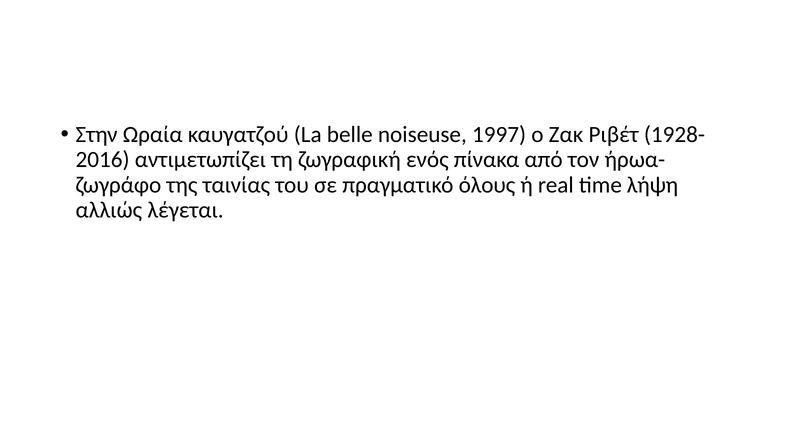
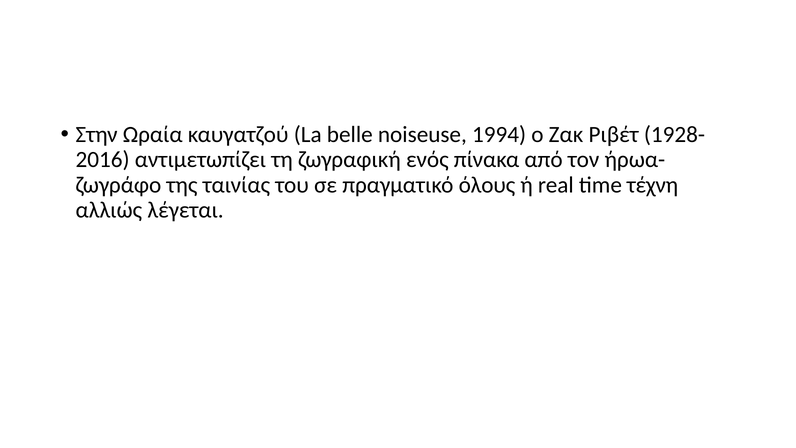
1997: 1997 -> 1994
λήψη: λήψη -> τέχνη
